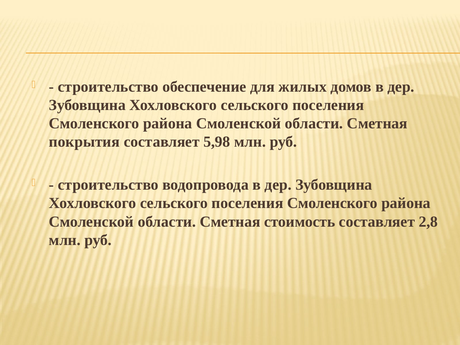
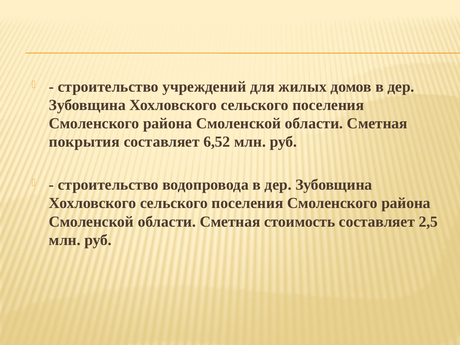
обеспечение: обеспечение -> учреждений
5,98: 5,98 -> 6,52
2,8: 2,8 -> 2,5
